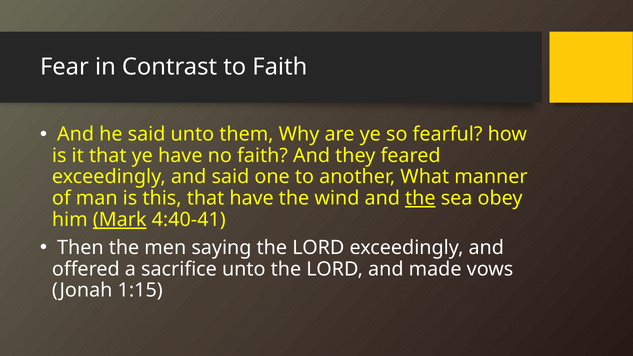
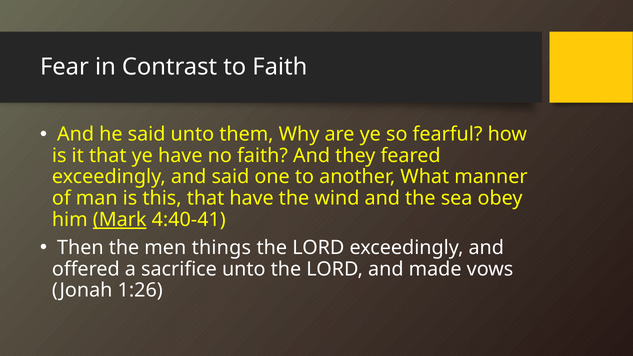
the at (420, 198) underline: present -> none
saying: saying -> things
1:15: 1:15 -> 1:26
